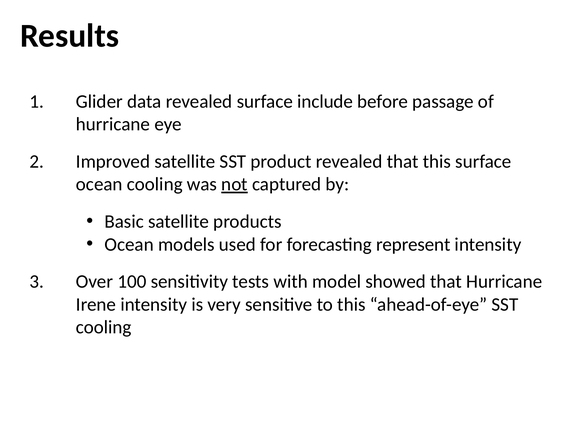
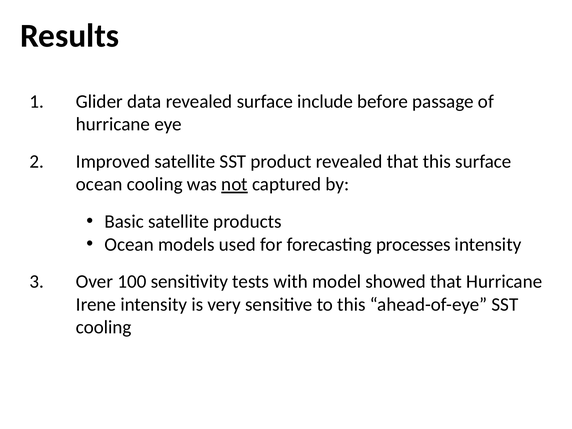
represent: represent -> processes
